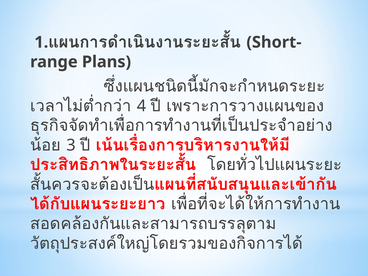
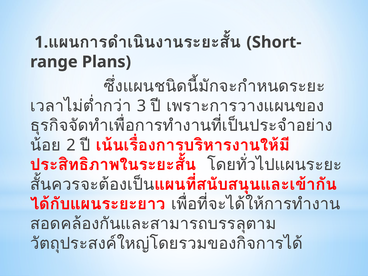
4: 4 -> 3
3: 3 -> 2
